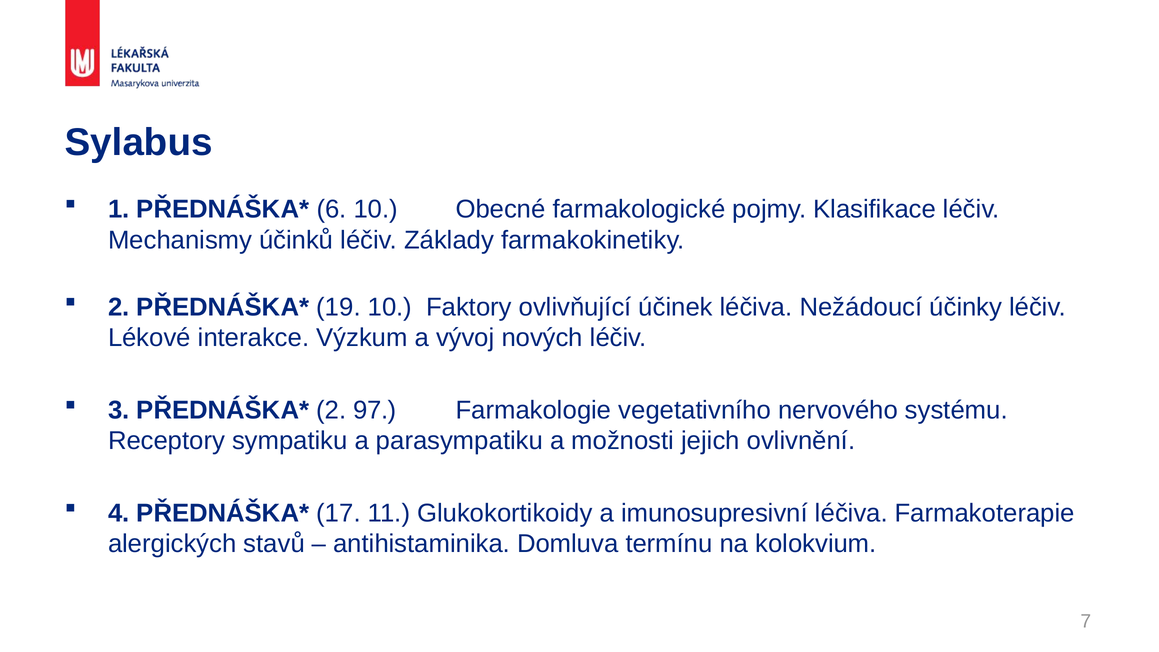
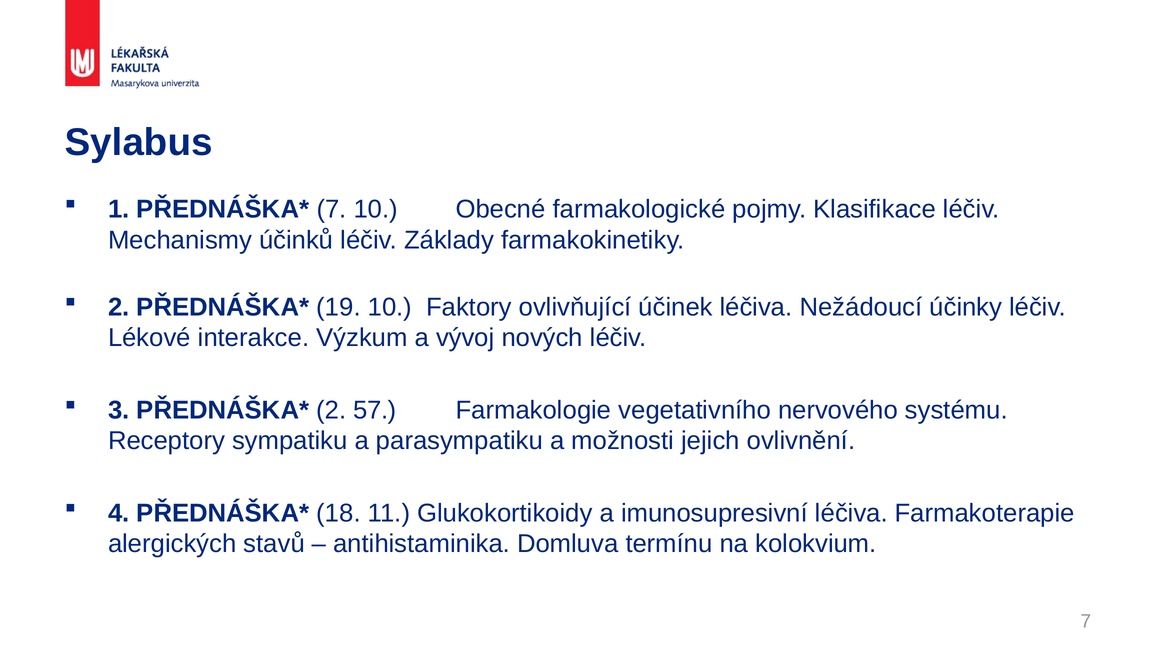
6 at (332, 209): 6 -> 7
97: 97 -> 57
17: 17 -> 18
